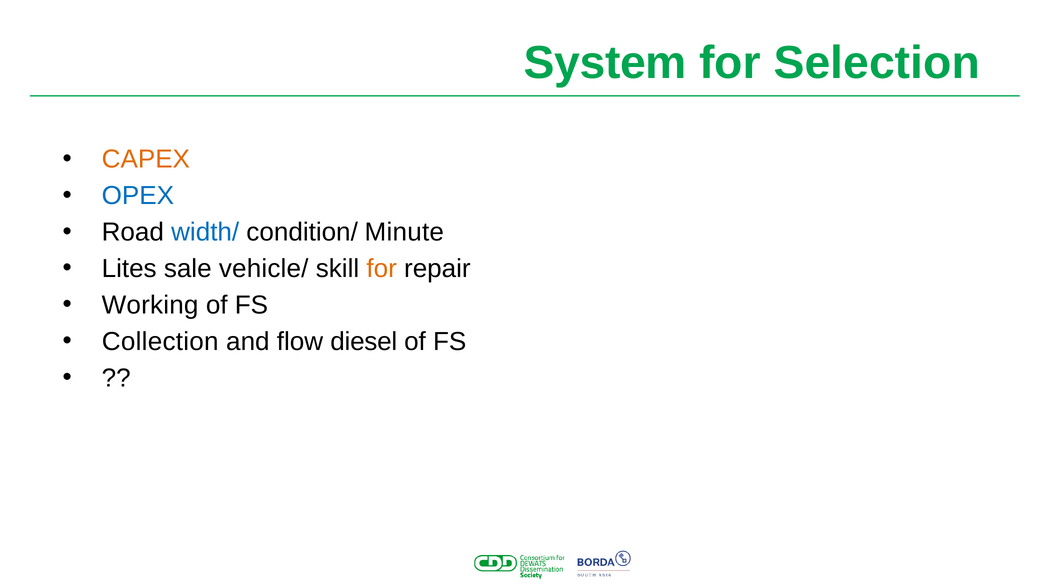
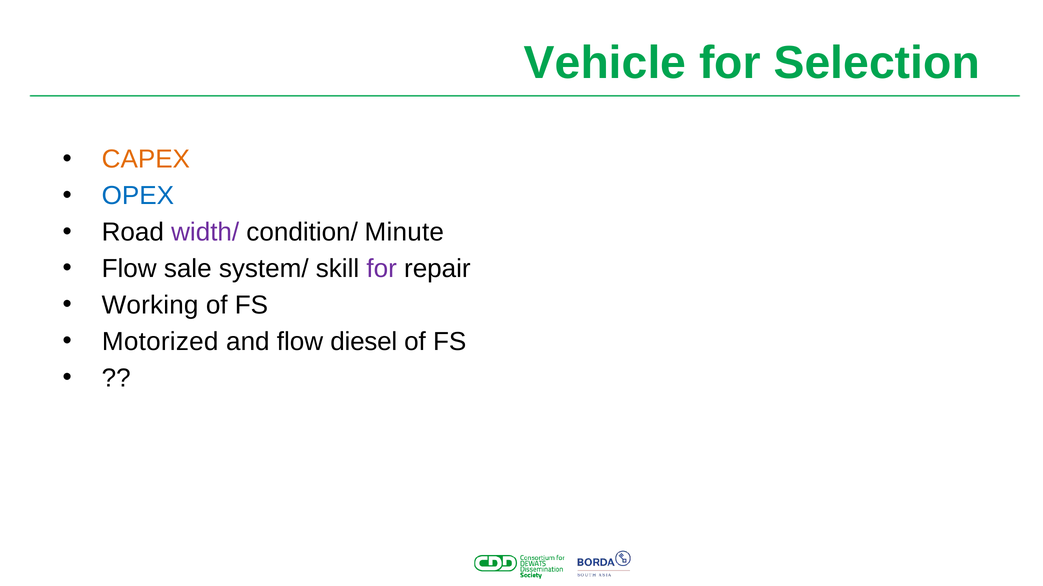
System: System -> Vehicle
width/ colour: blue -> purple
Lites at (129, 269): Lites -> Flow
vehicle/: vehicle/ -> system/
for at (382, 269) colour: orange -> purple
Collection: Collection -> Motorized
